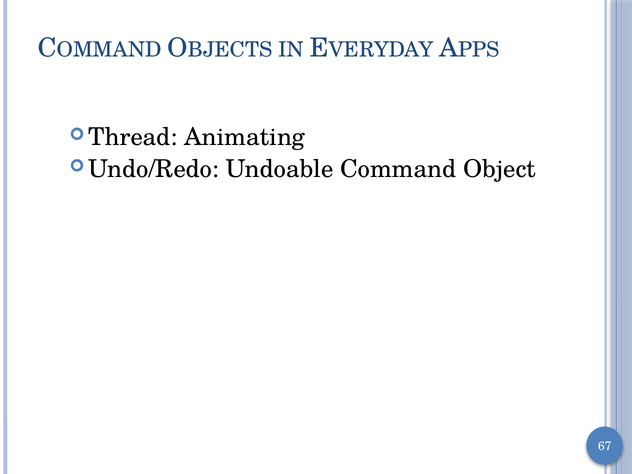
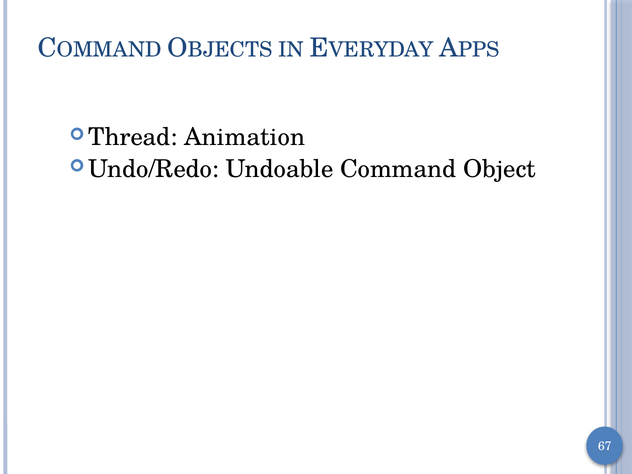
Animating: Animating -> Animation
